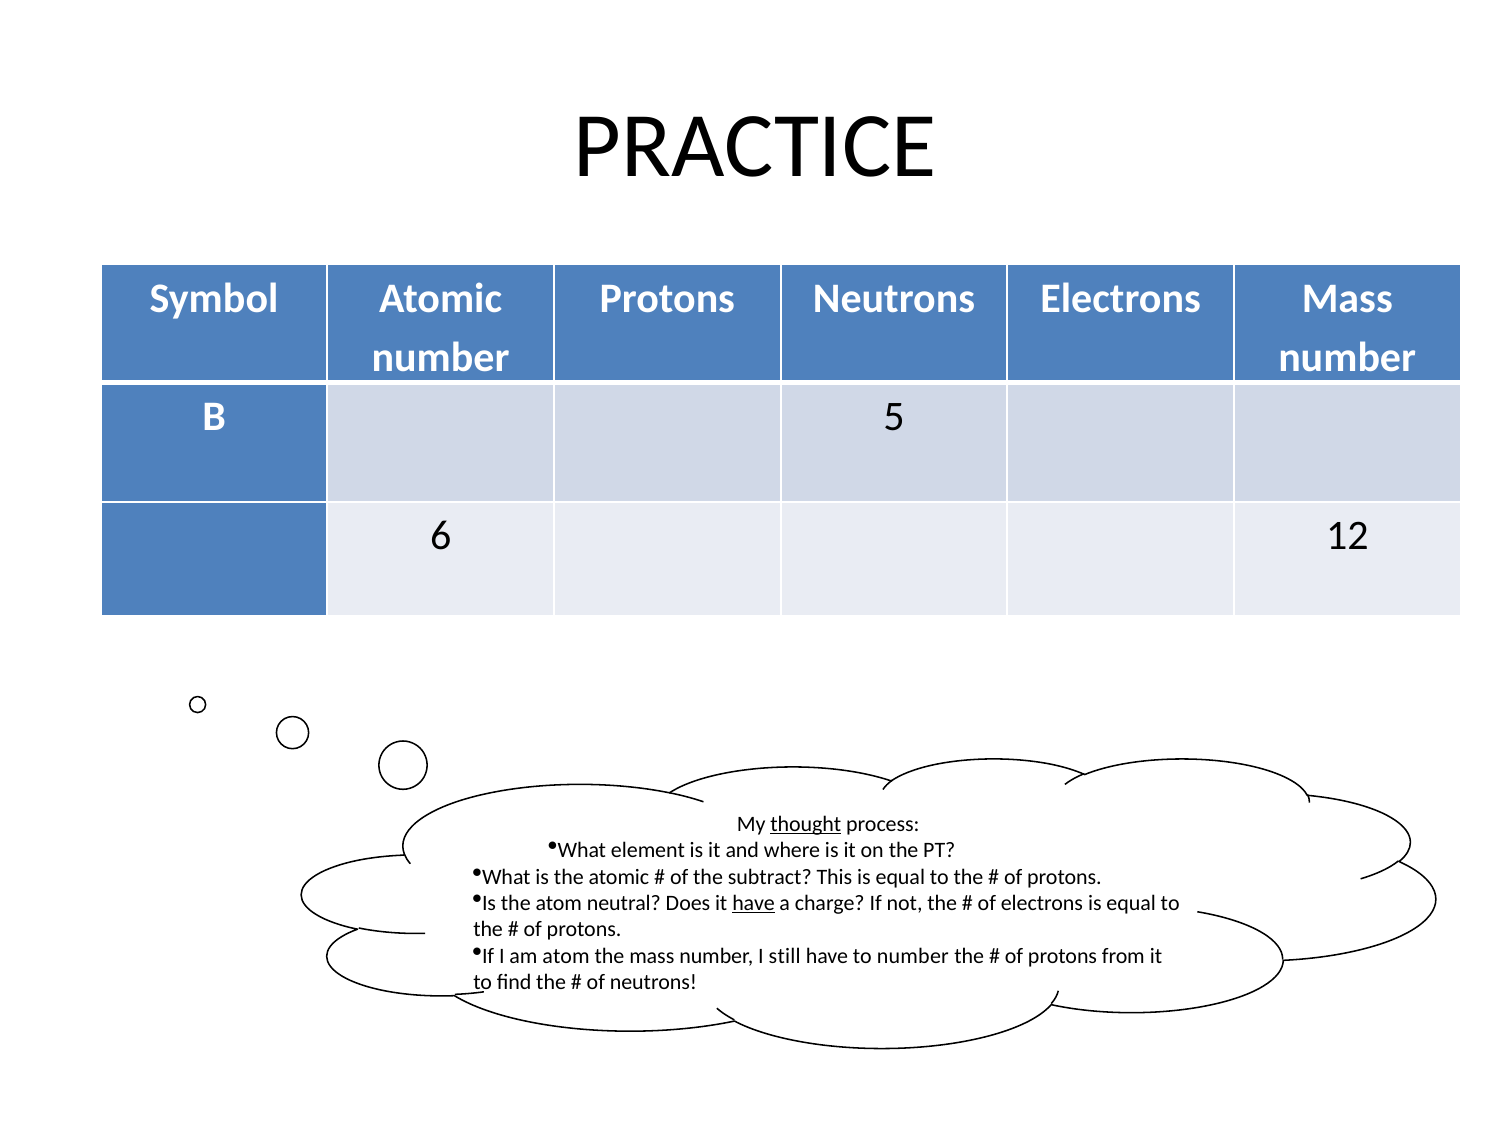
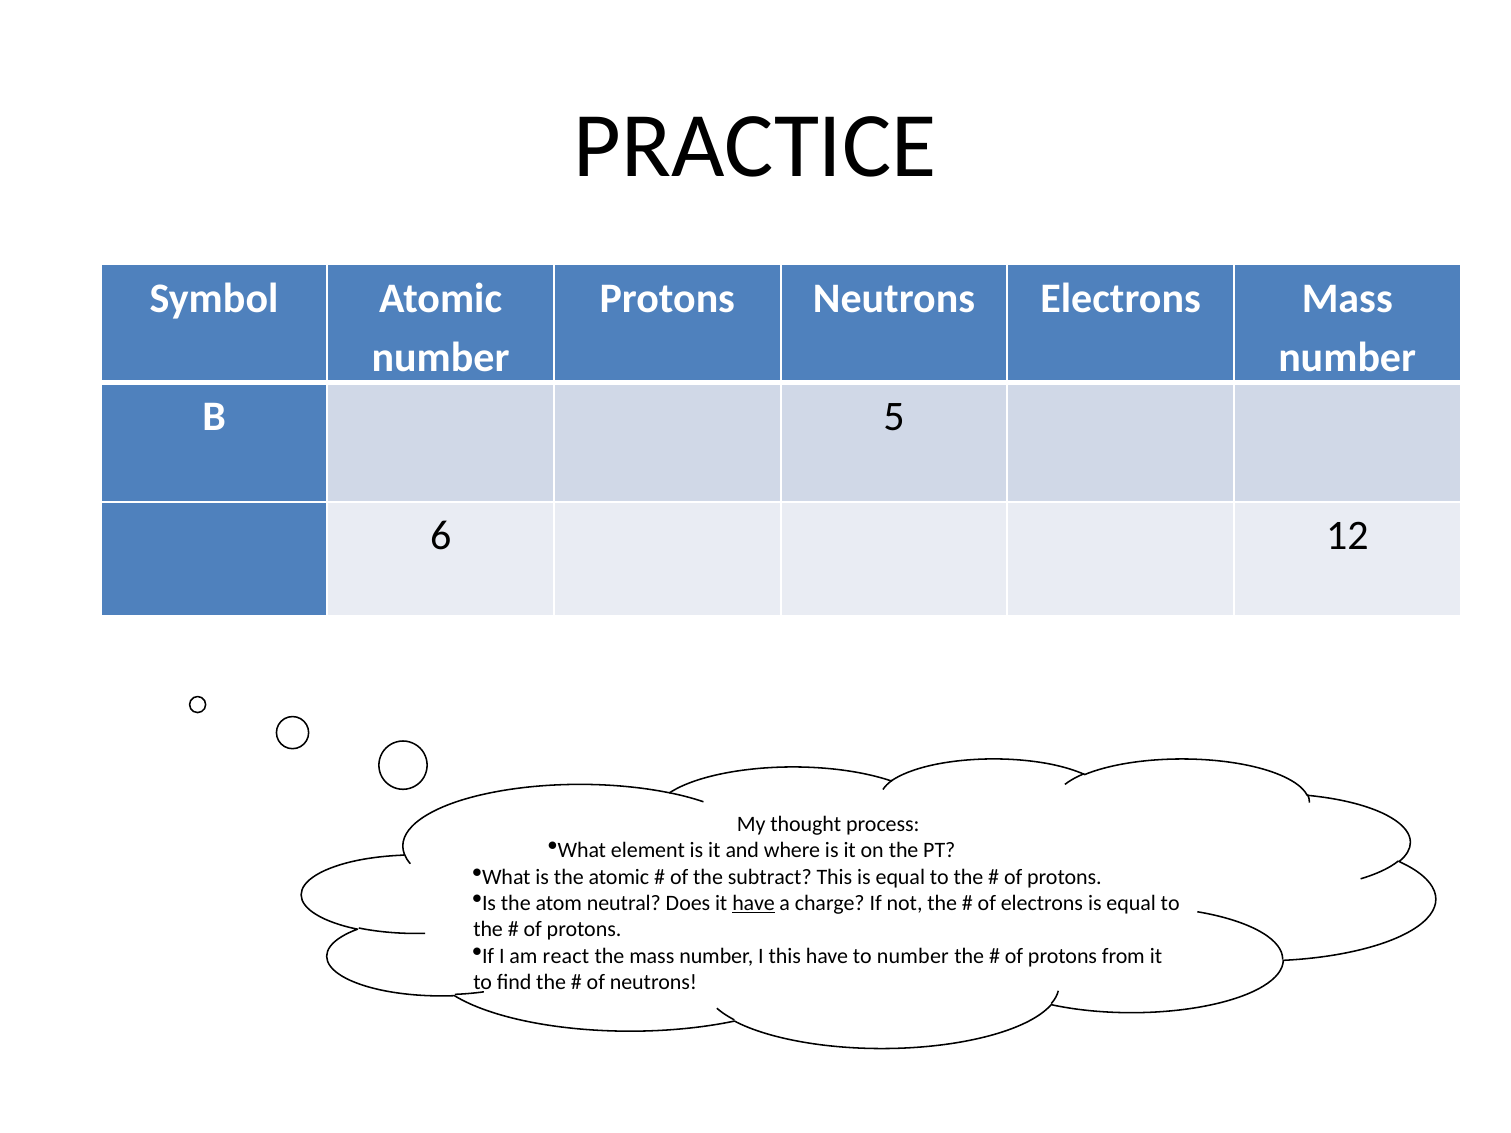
thought underline: present -> none
am atom: atom -> react
I still: still -> this
